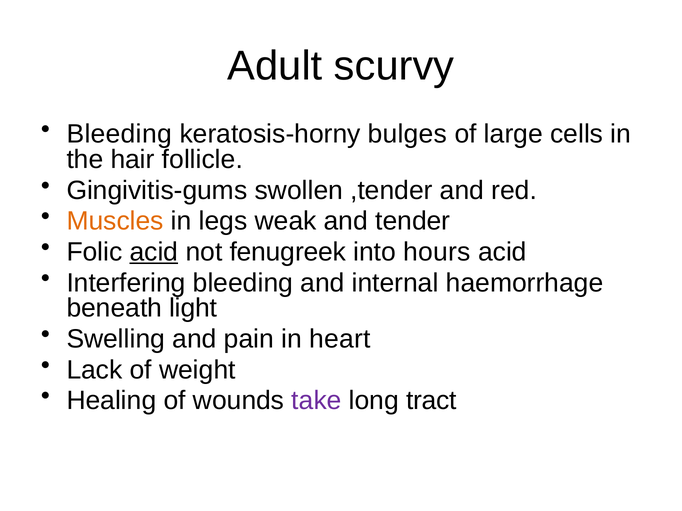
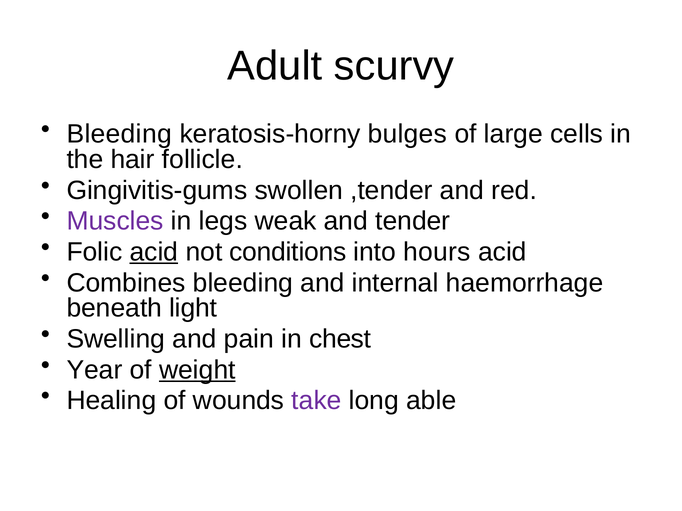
Muscles colour: orange -> purple
fenugreek: fenugreek -> conditions
Interfering: Interfering -> Combines
heart: heart -> chest
Lack: Lack -> Year
weight underline: none -> present
tract: tract -> able
